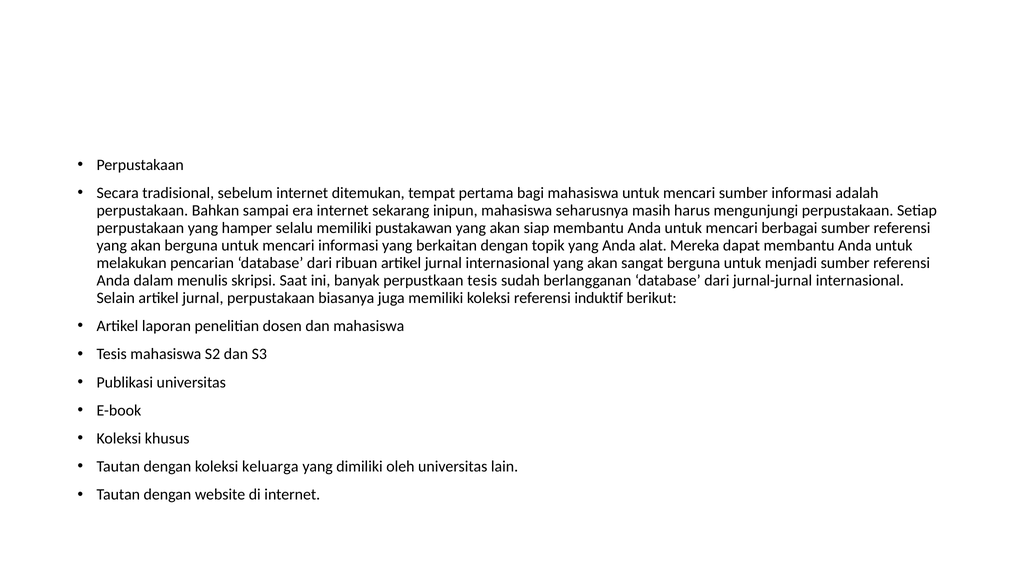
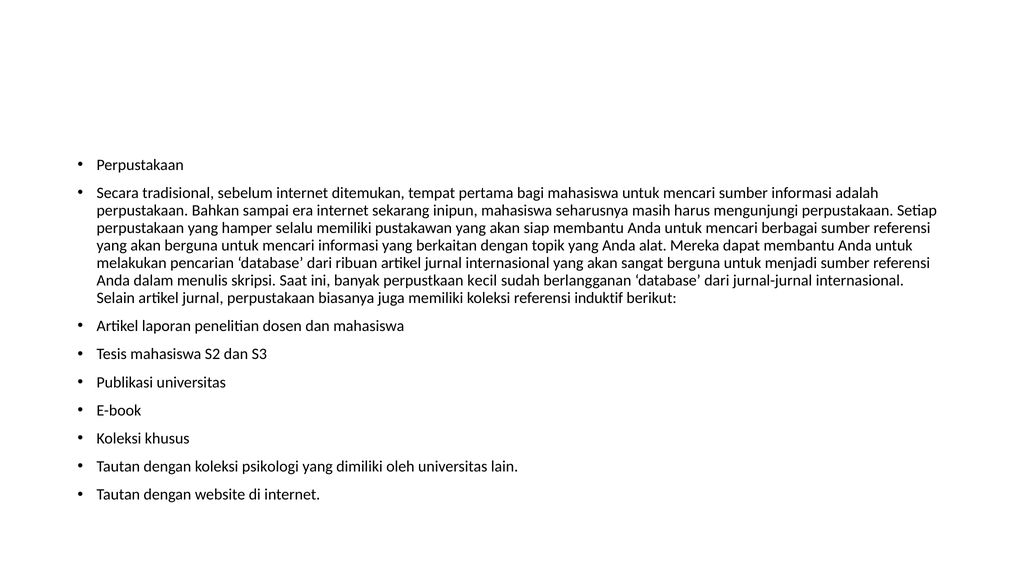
perpustkaan tesis: tesis -> kecil
keluarga: keluarga -> psikologi
